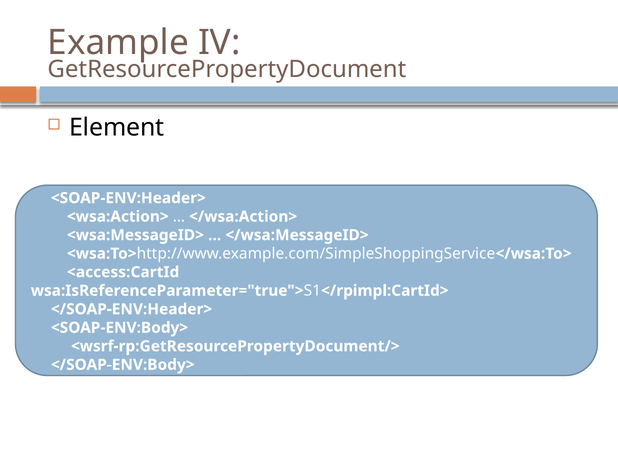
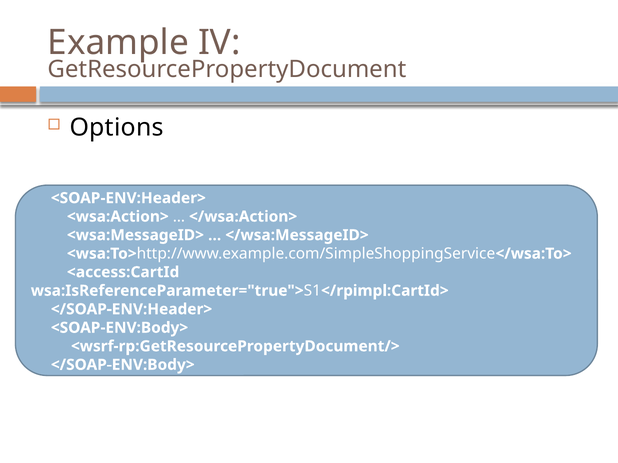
Element: Element -> Options
